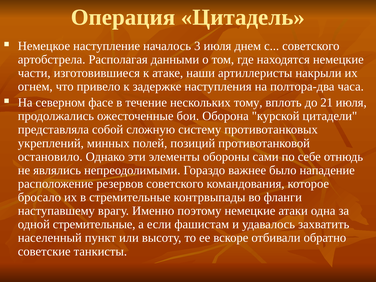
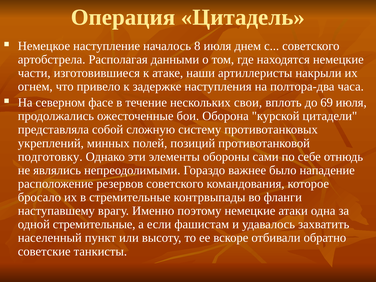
3: 3 -> 8
тому: тому -> свои
21: 21 -> 69
остановило: остановило -> подготовку
